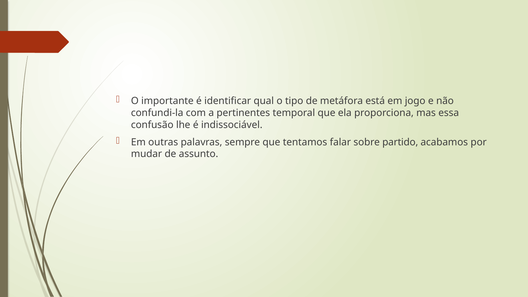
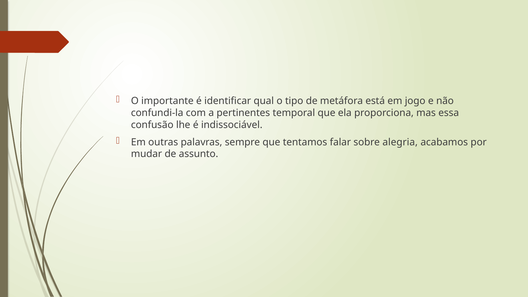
partido: partido -> alegria
